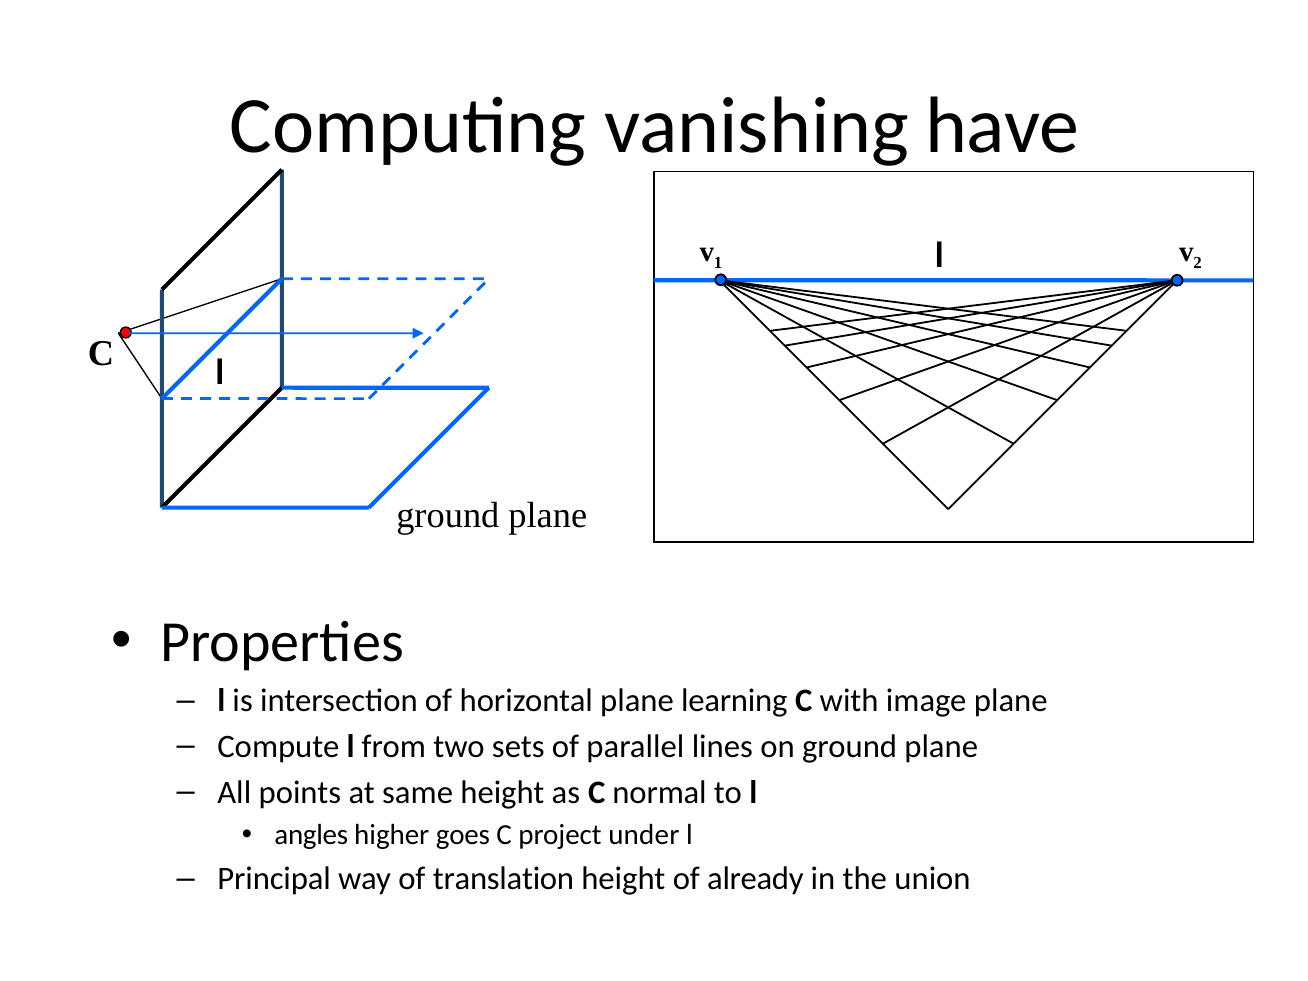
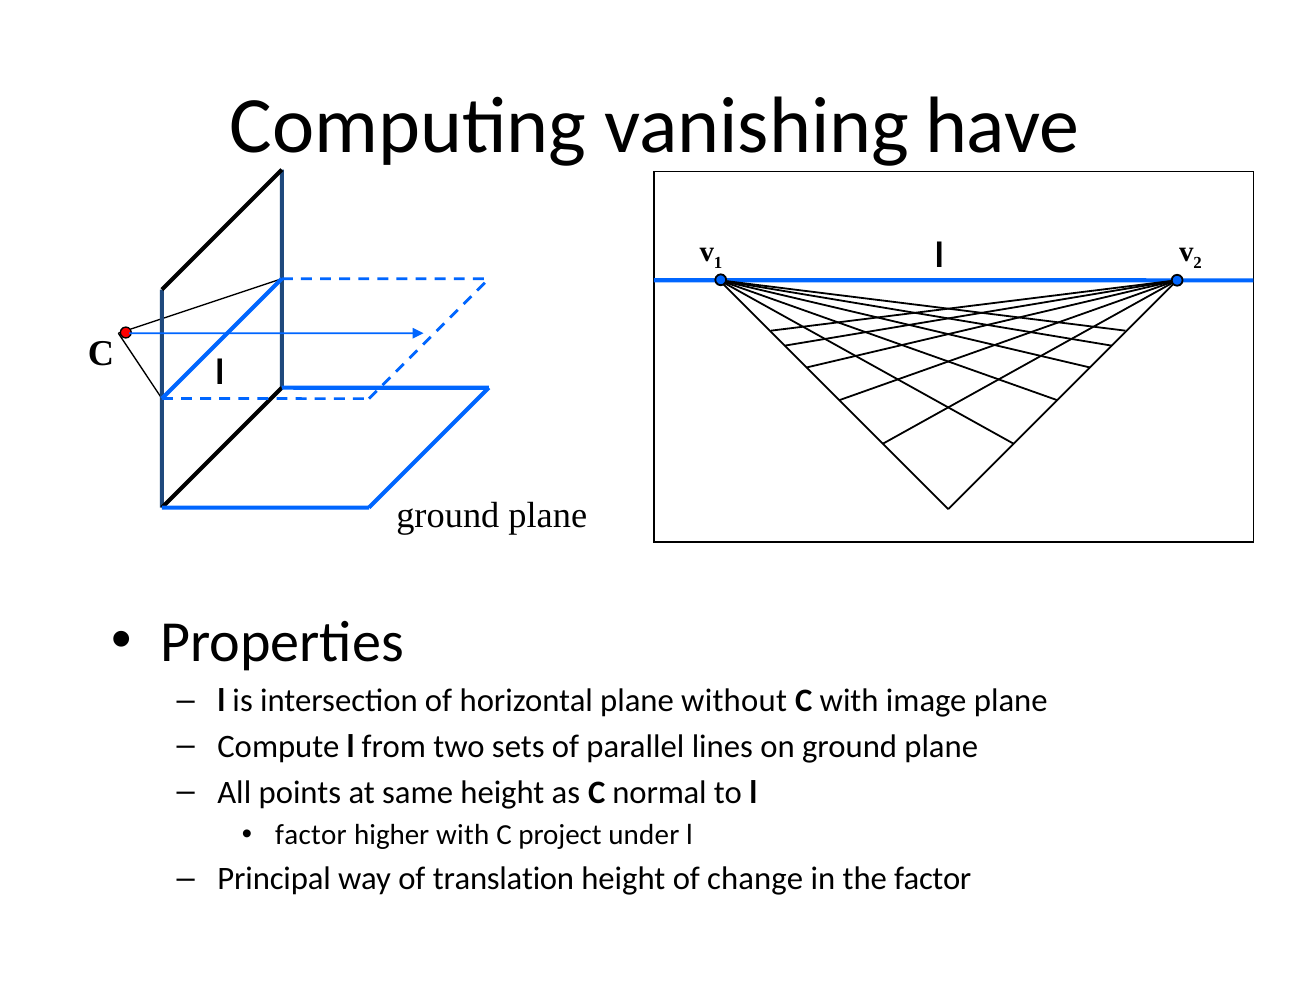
learning: learning -> without
angles at (311, 835): angles -> factor
higher goes: goes -> with
already: already -> change
the union: union -> factor
